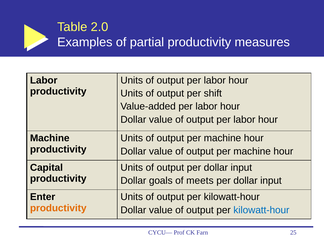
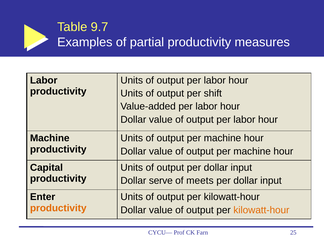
2.0: 2.0 -> 9.7
goals: goals -> serve
kilowatt-hour at (261, 210) colour: blue -> orange
